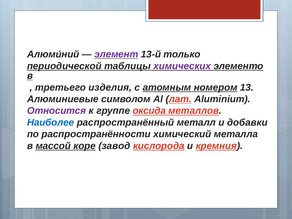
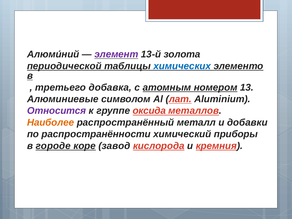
только: только -> золота
химических colour: purple -> blue
изделия: изделия -> добавка
Наиболее colour: blue -> orange
металла: металла -> приборы
массой: массой -> городе
